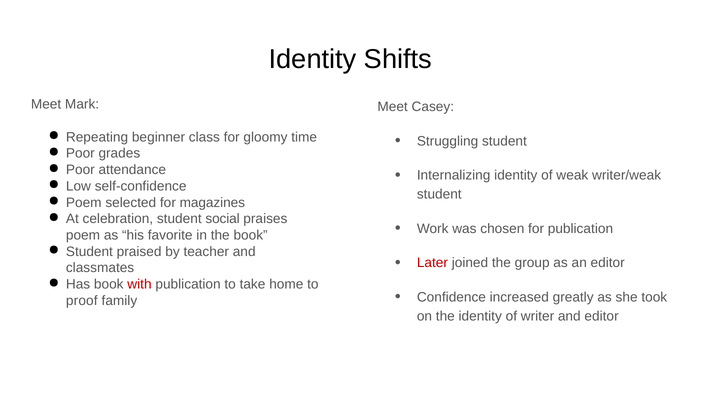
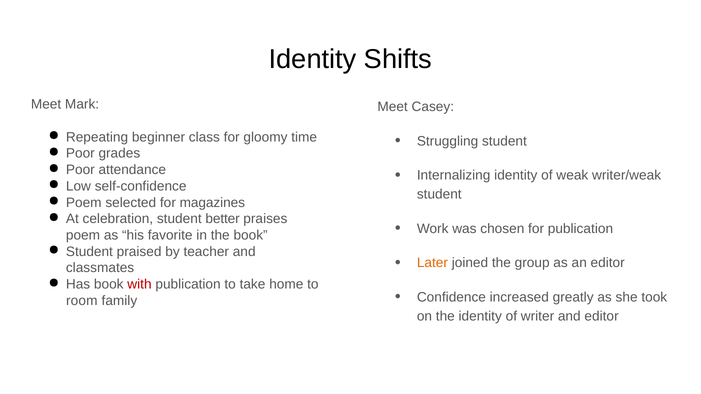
social: social -> better
Later colour: red -> orange
proof: proof -> room
